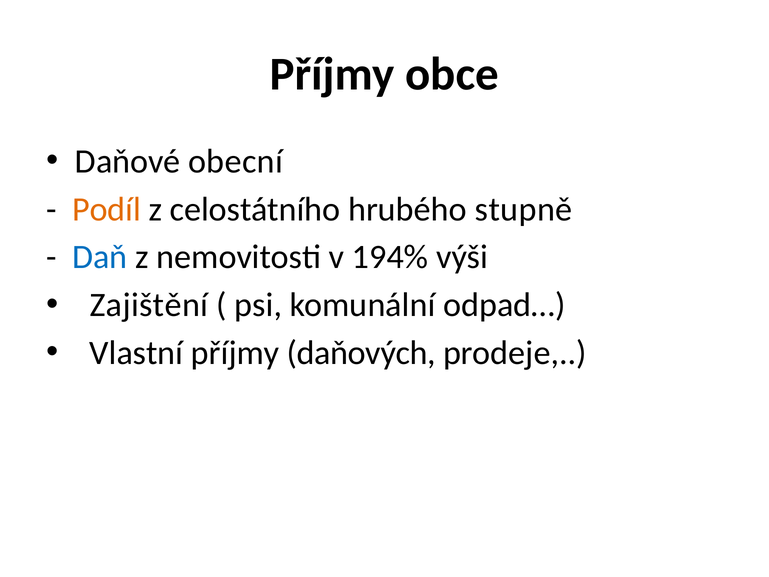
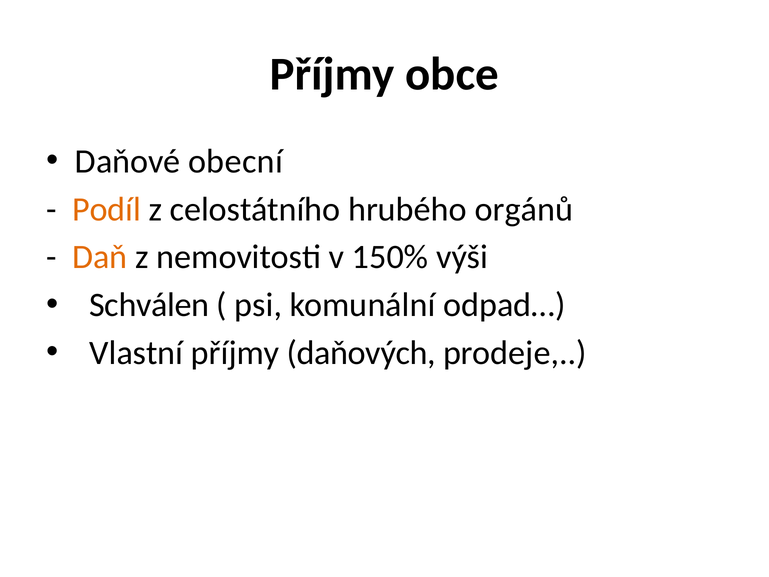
stupně: stupně -> orgánů
Daň colour: blue -> orange
194%: 194% -> 150%
Zajištění: Zajištění -> Schválen
